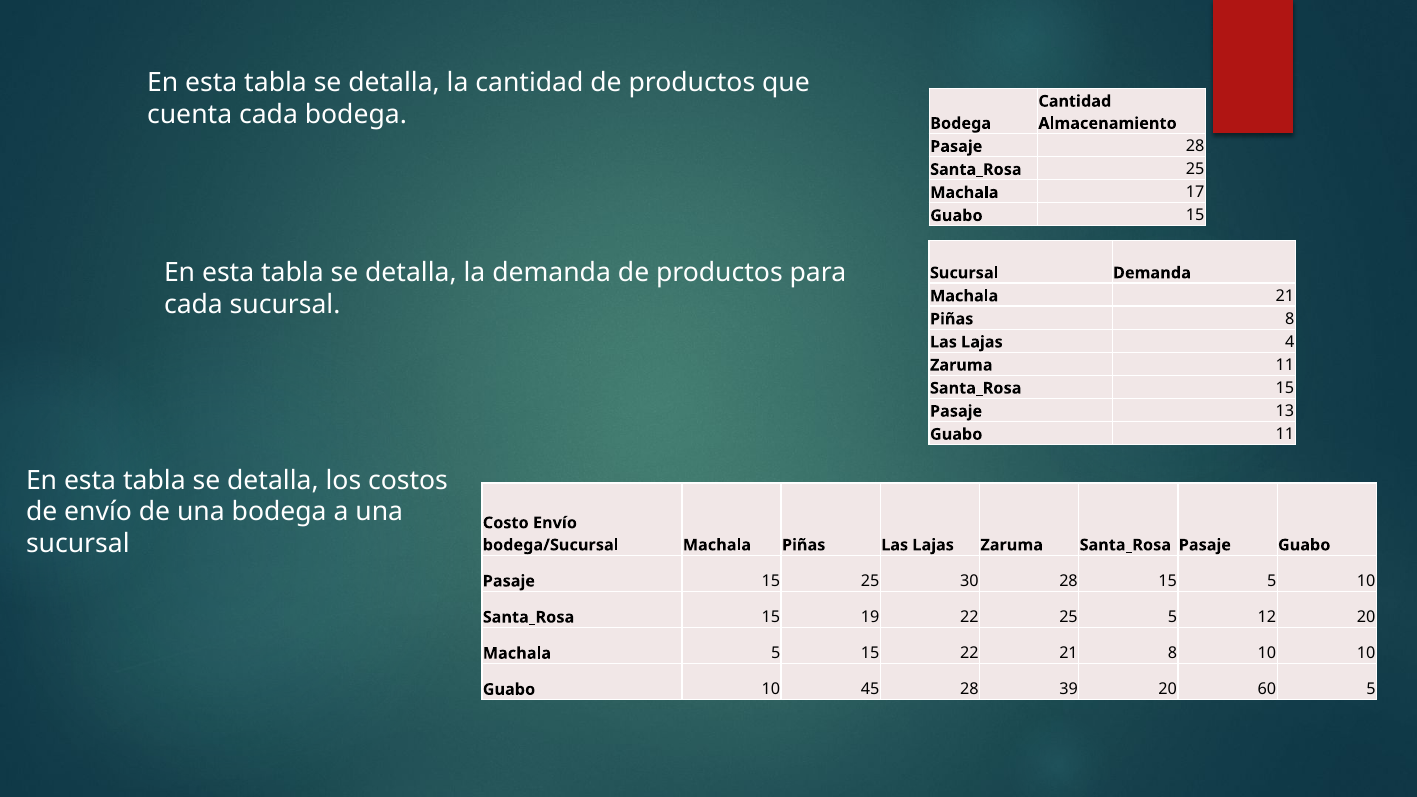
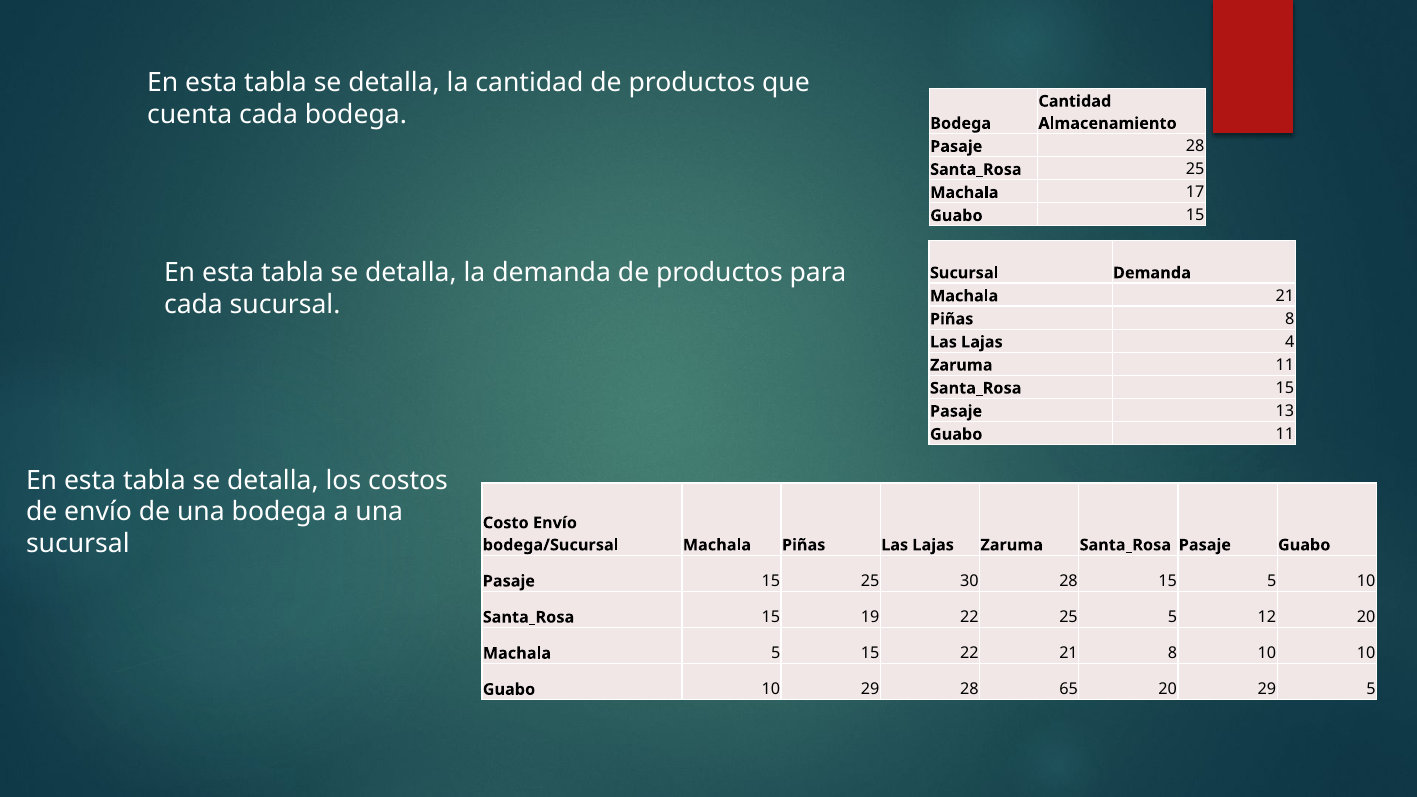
10 45: 45 -> 29
39: 39 -> 65
20 60: 60 -> 29
